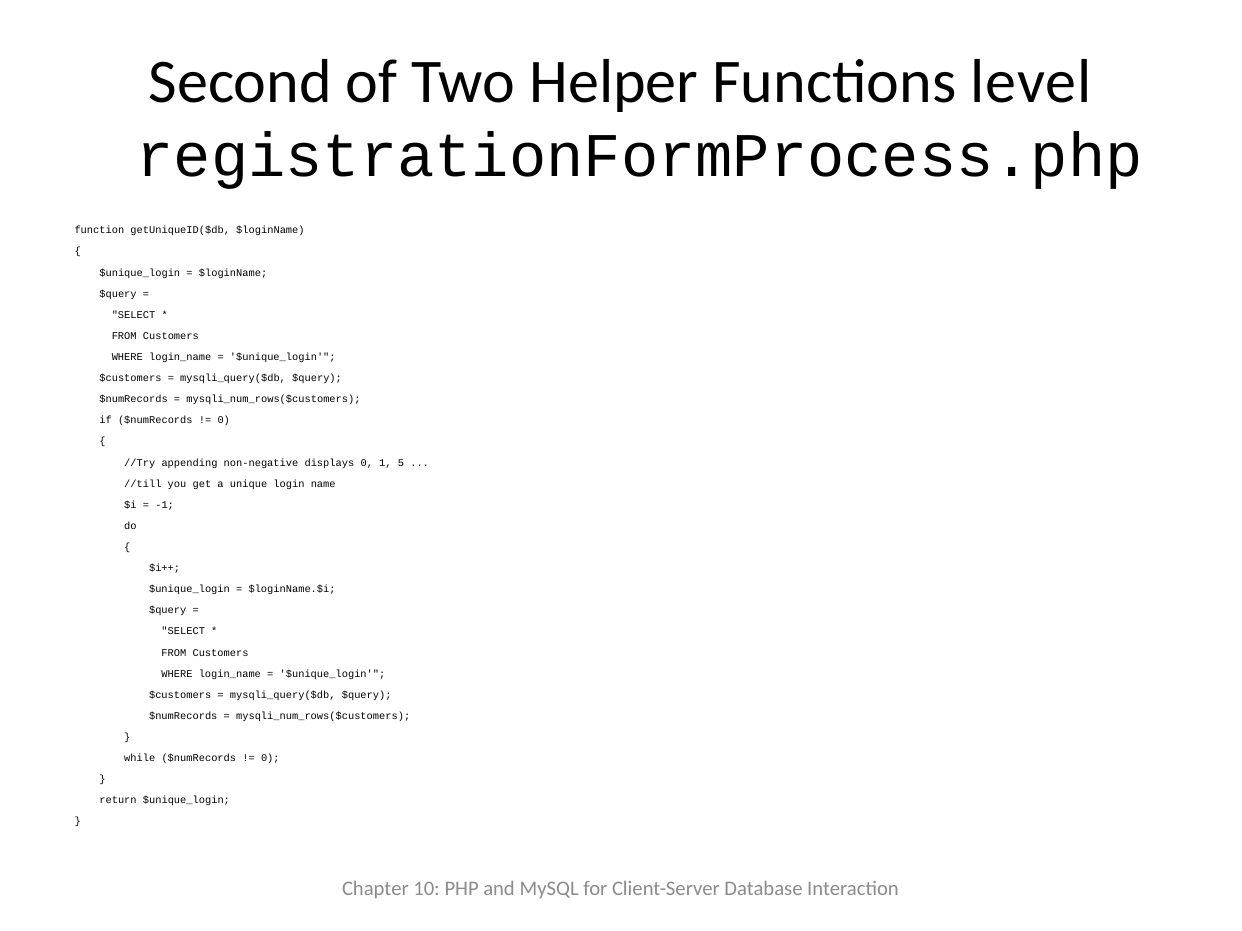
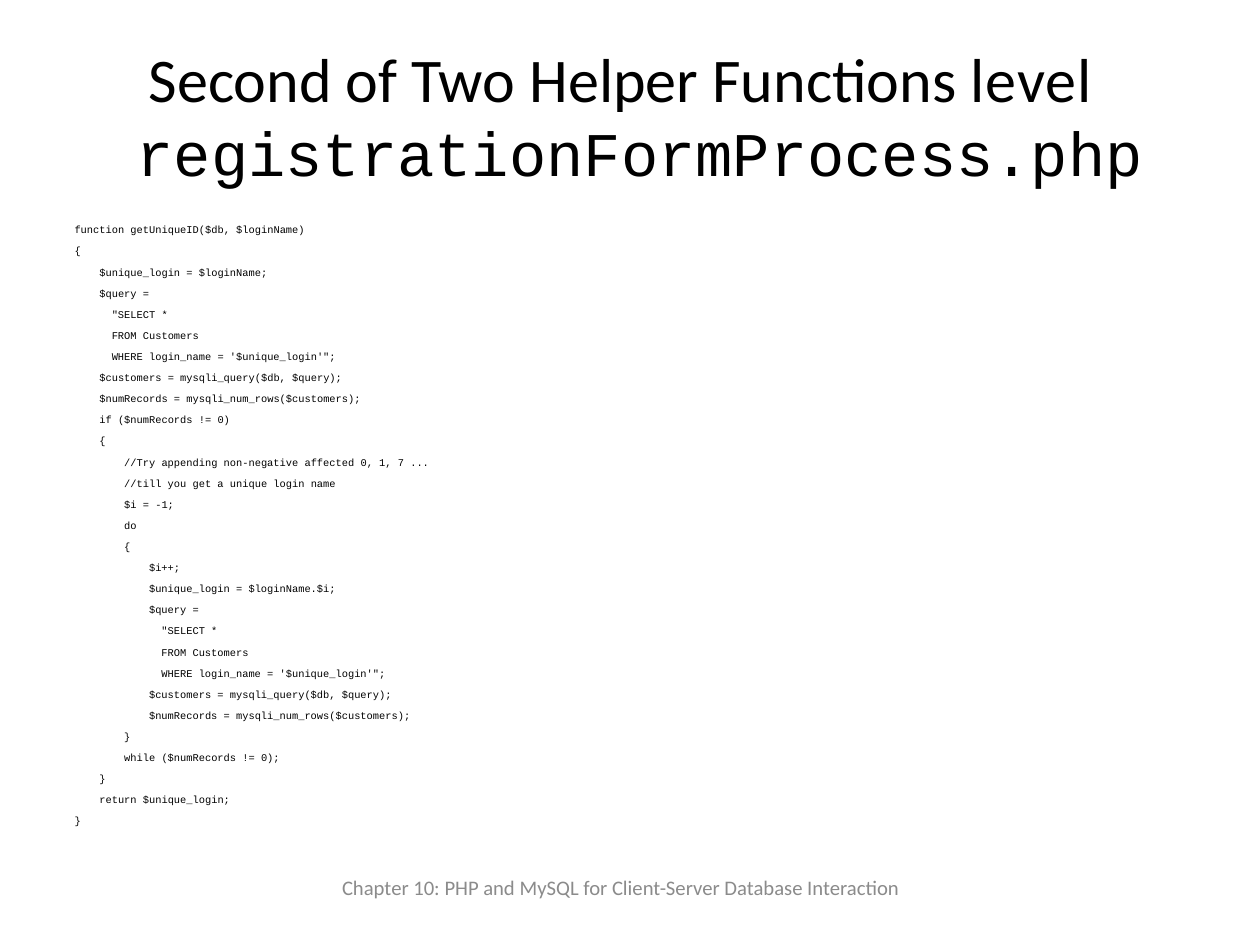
displays: displays -> affected
5: 5 -> 7
